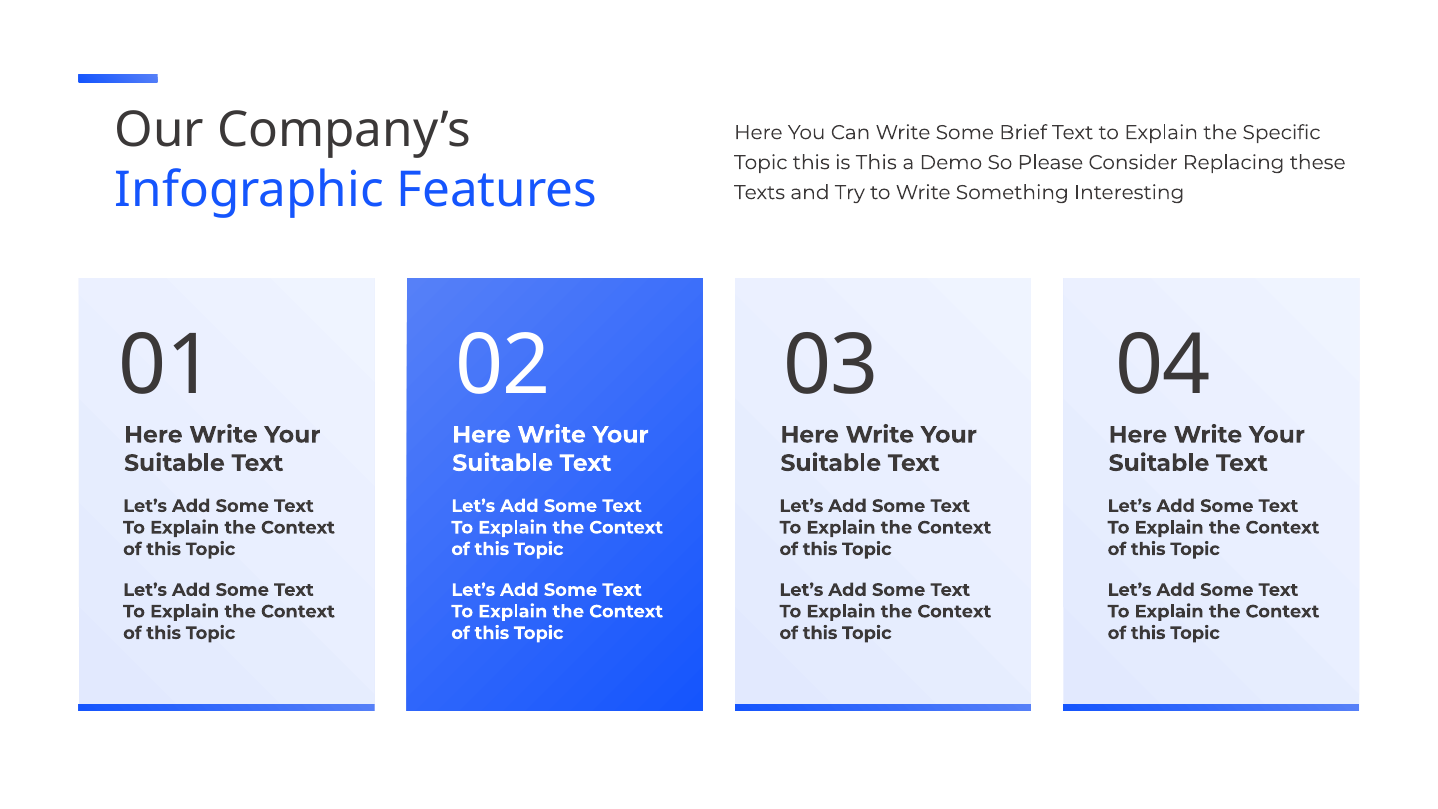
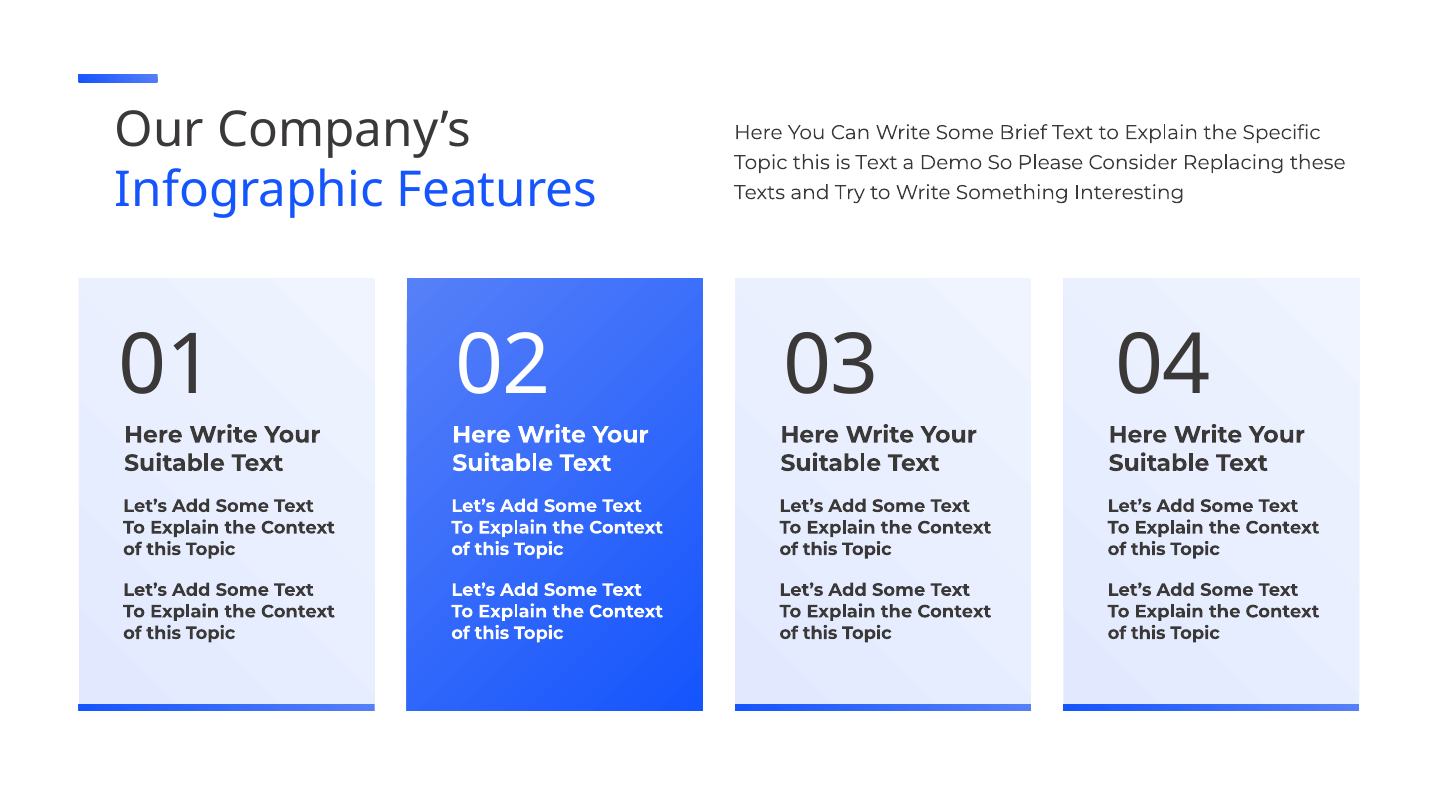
is This: This -> Text
